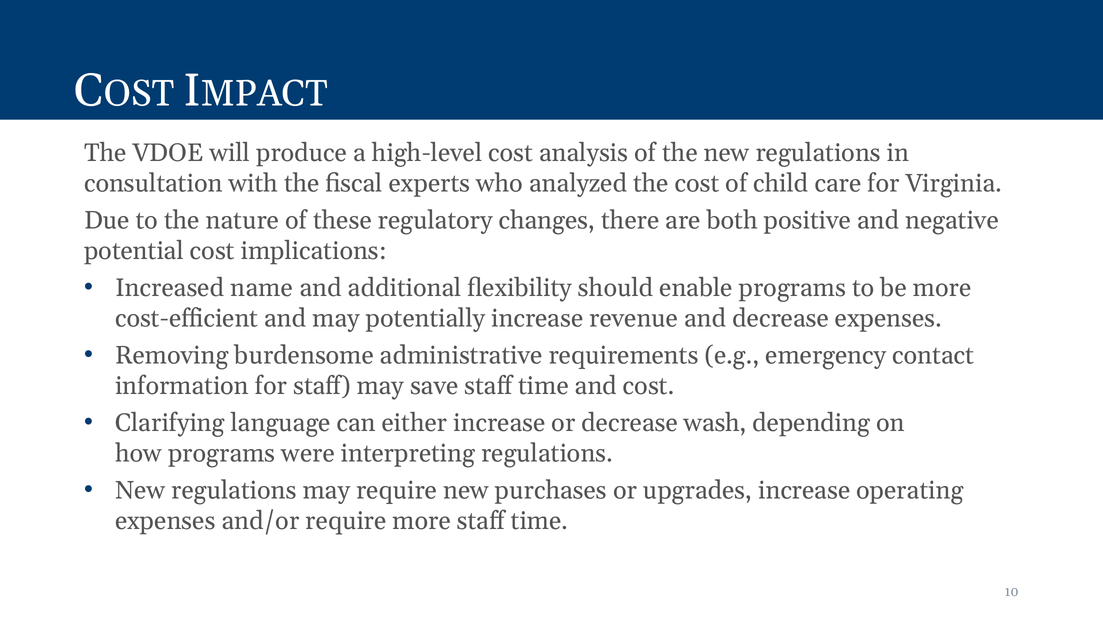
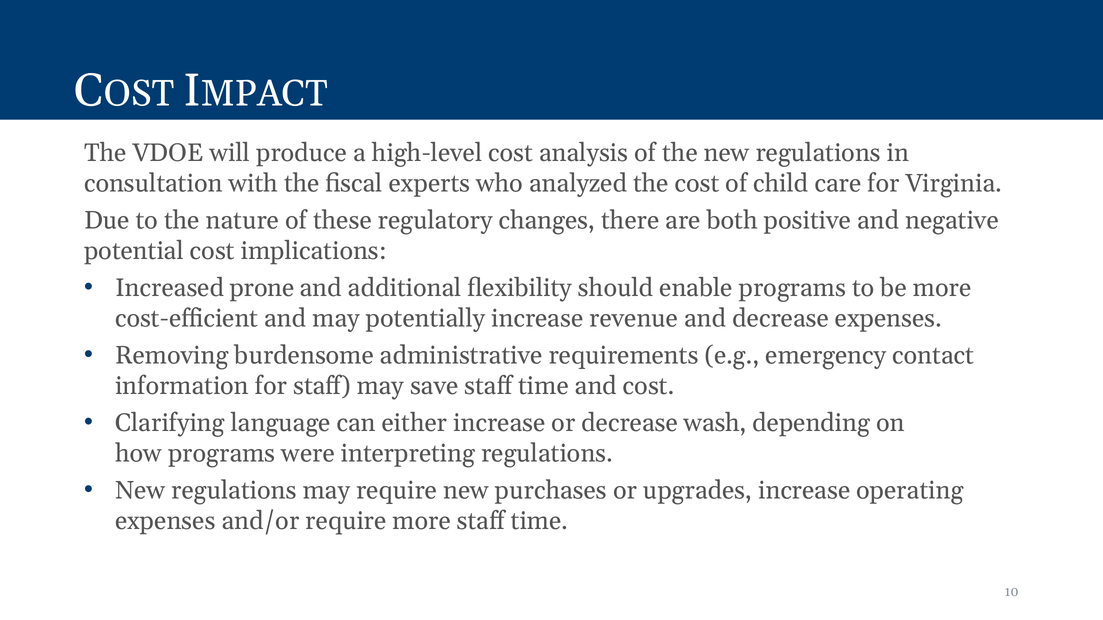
name: name -> prone
